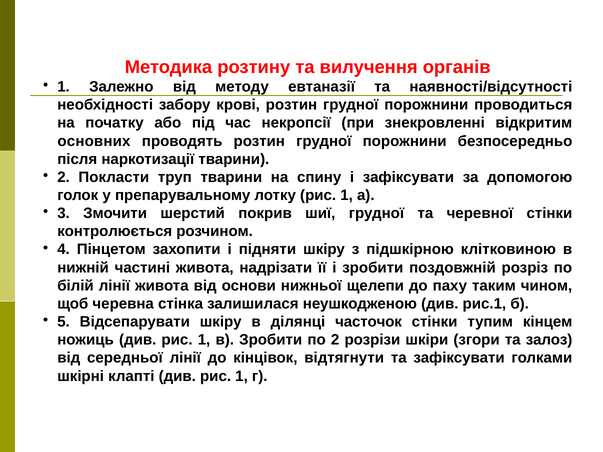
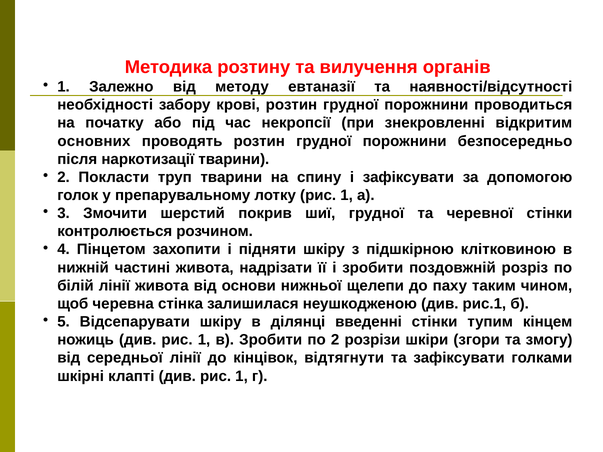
часточок: часточок -> введенні
залоз: залоз -> змогу
